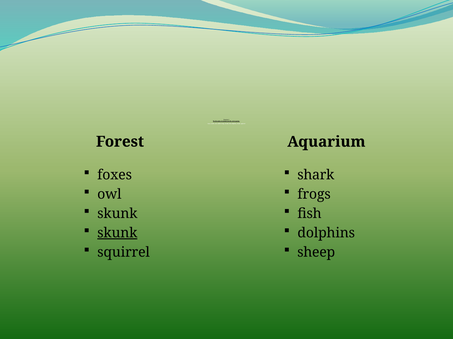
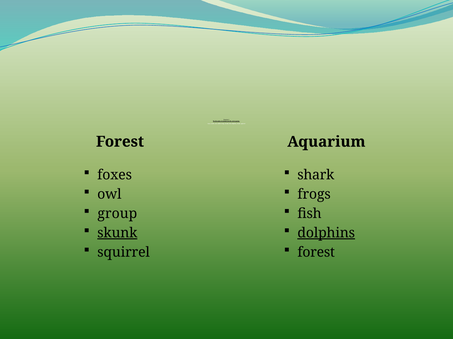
skunk at (117, 214): skunk -> group
dolphins at (326, 233) underline: none -> present
sheep at (316, 253): sheep -> forest
